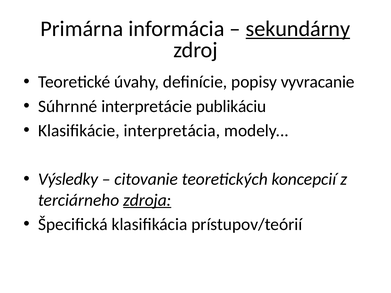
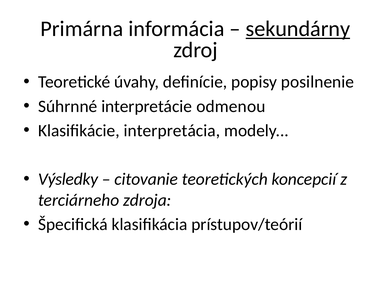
vyvracanie: vyvracanie -> posilnenie
publikáciu: publikáciu -> odmenou
zdroja underline: present -> none
